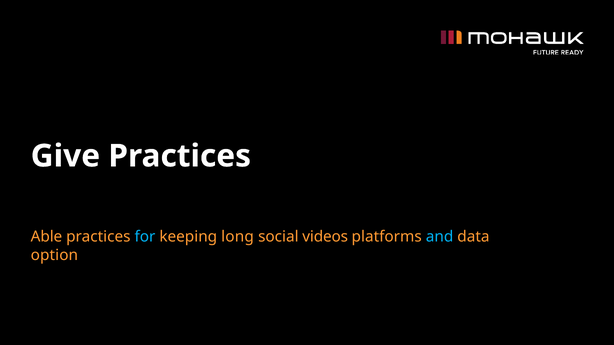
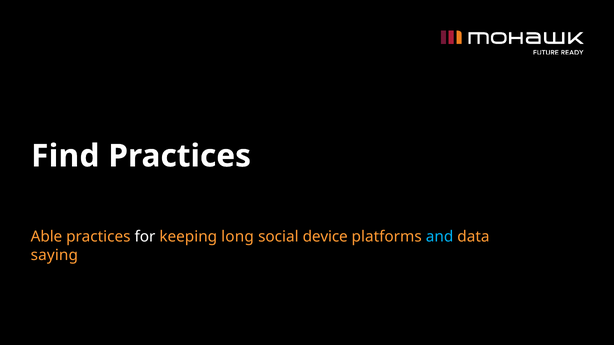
Give: Give -> Find
for colour: light blue -> white
videos: videos -> device
option: option -> saying
